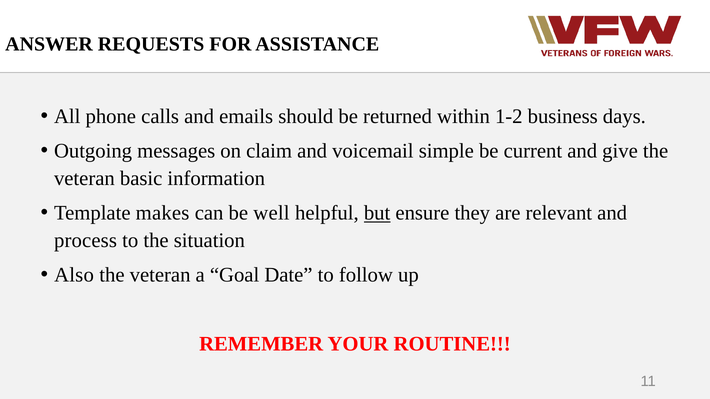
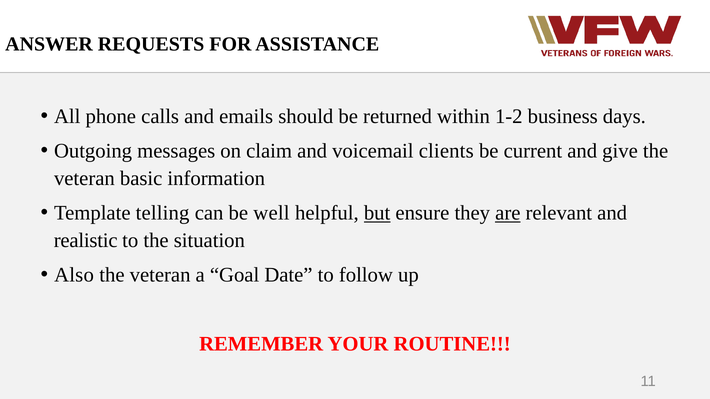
simple: simple -> clients
makes: makes -> telling
are underline: none -> present
process: process -> realistic
